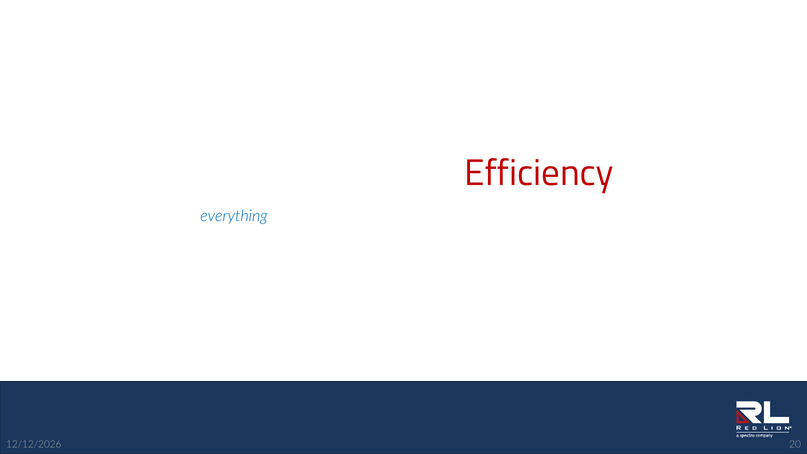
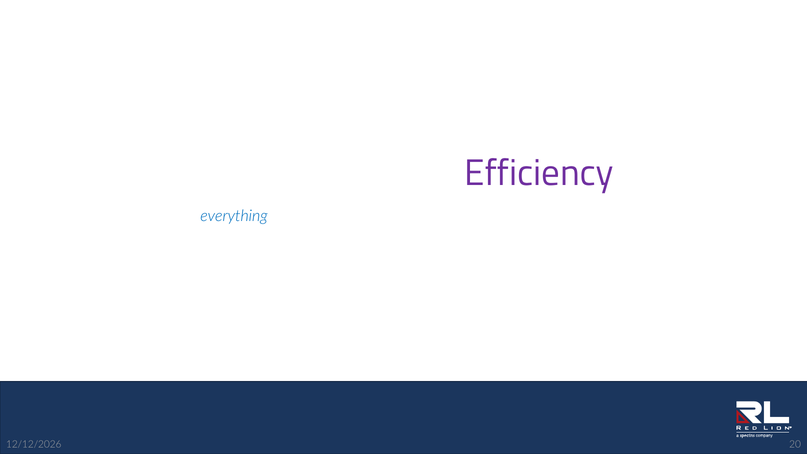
Efficiency colour: red -> purple
